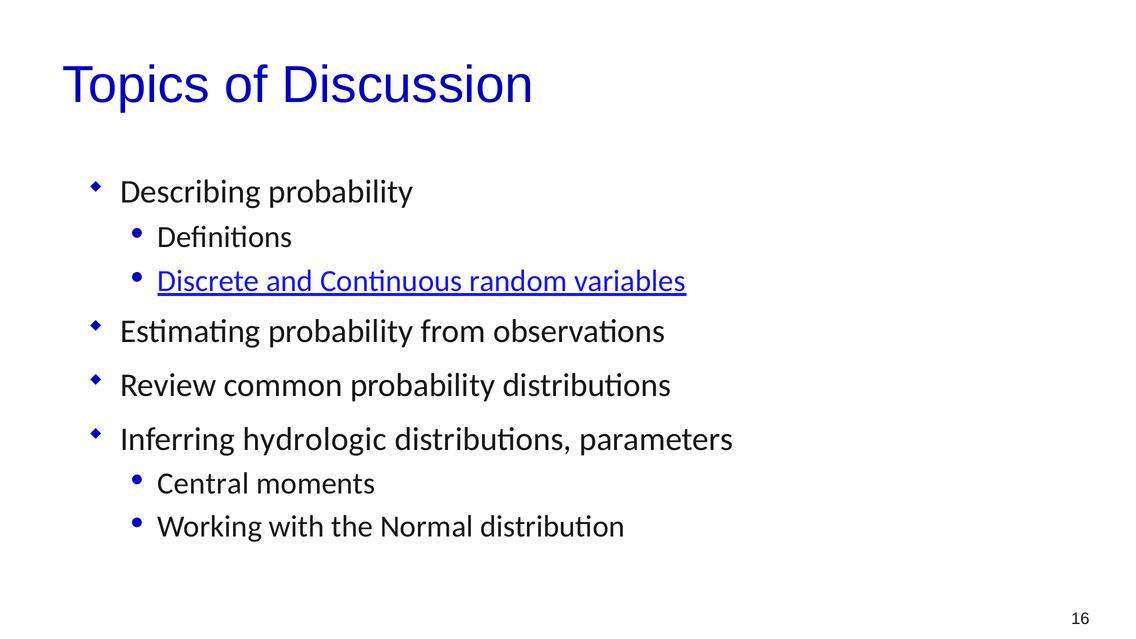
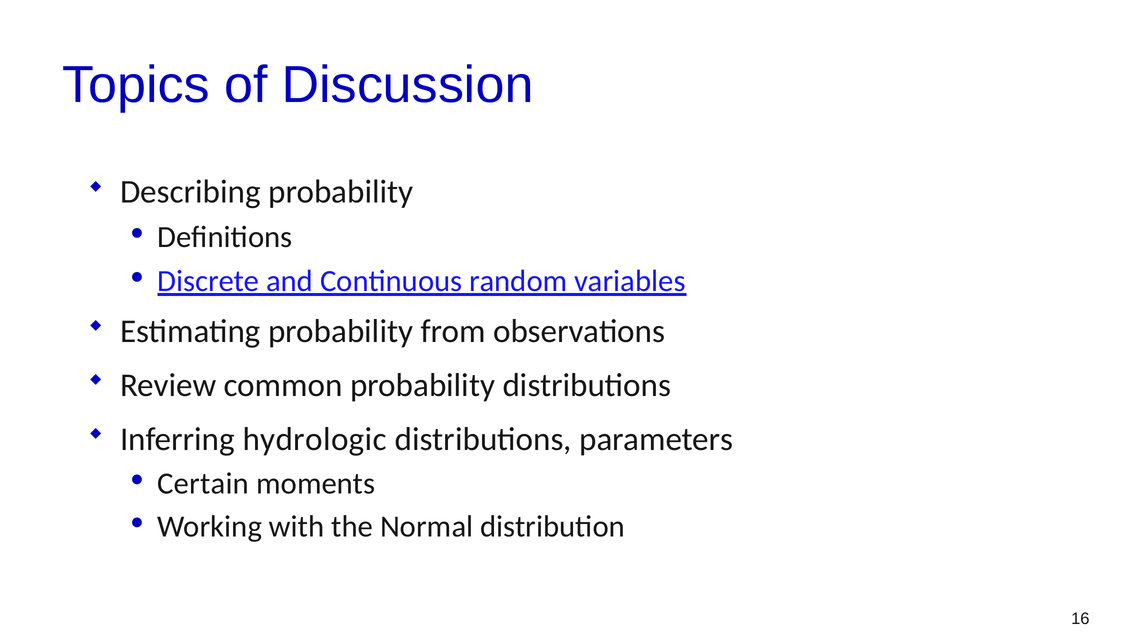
Central: Central -> Certain
